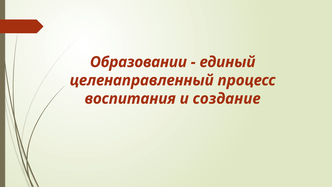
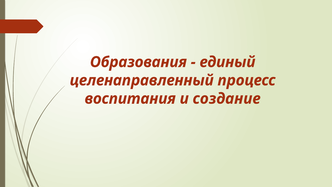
Образовании: Образовании -> Образования
